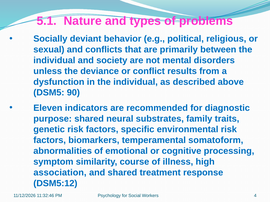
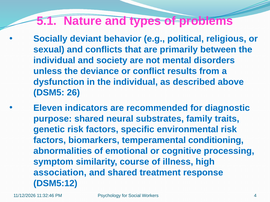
90: 90 -> 26
somatoform: somatoform -> conditioning
